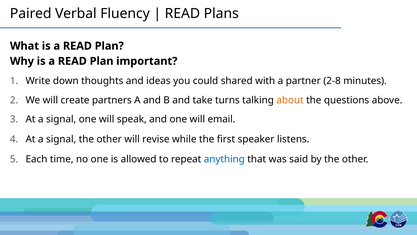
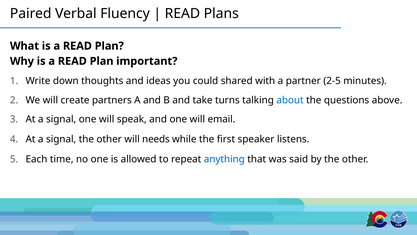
2-8: 2-8 -> 2-5
about colour: orange -> blue
revise: revise -> needs
